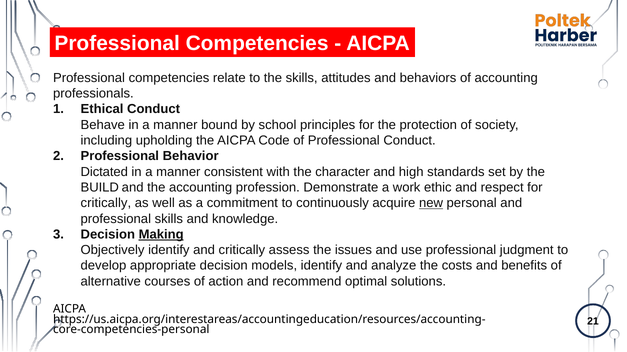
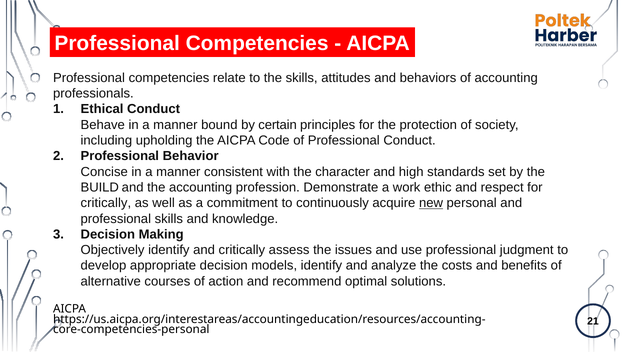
school: school -> certain
Dictated: Dictated -> Concise
Making underline: present -> none
